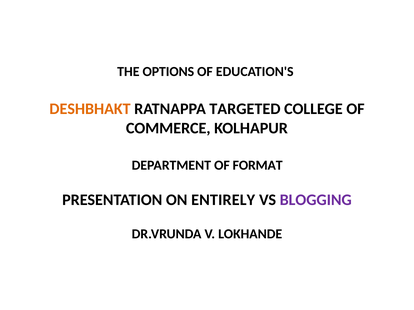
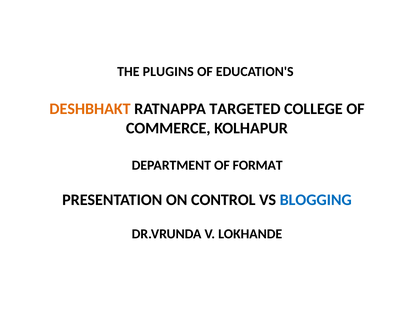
OPTIONS: OPTIONS -> PLUGINS
ENTIRELY: ENTIRELY -> CONTROL
BLOGGING colour: purple -> blue
